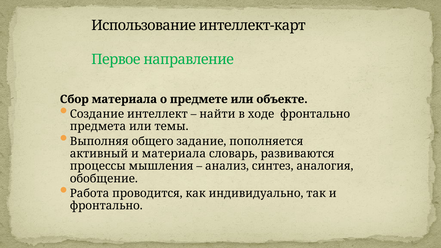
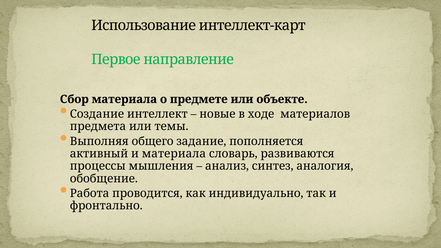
найти: найти -> новые
ходе фронтально: фронтально -> материалов
